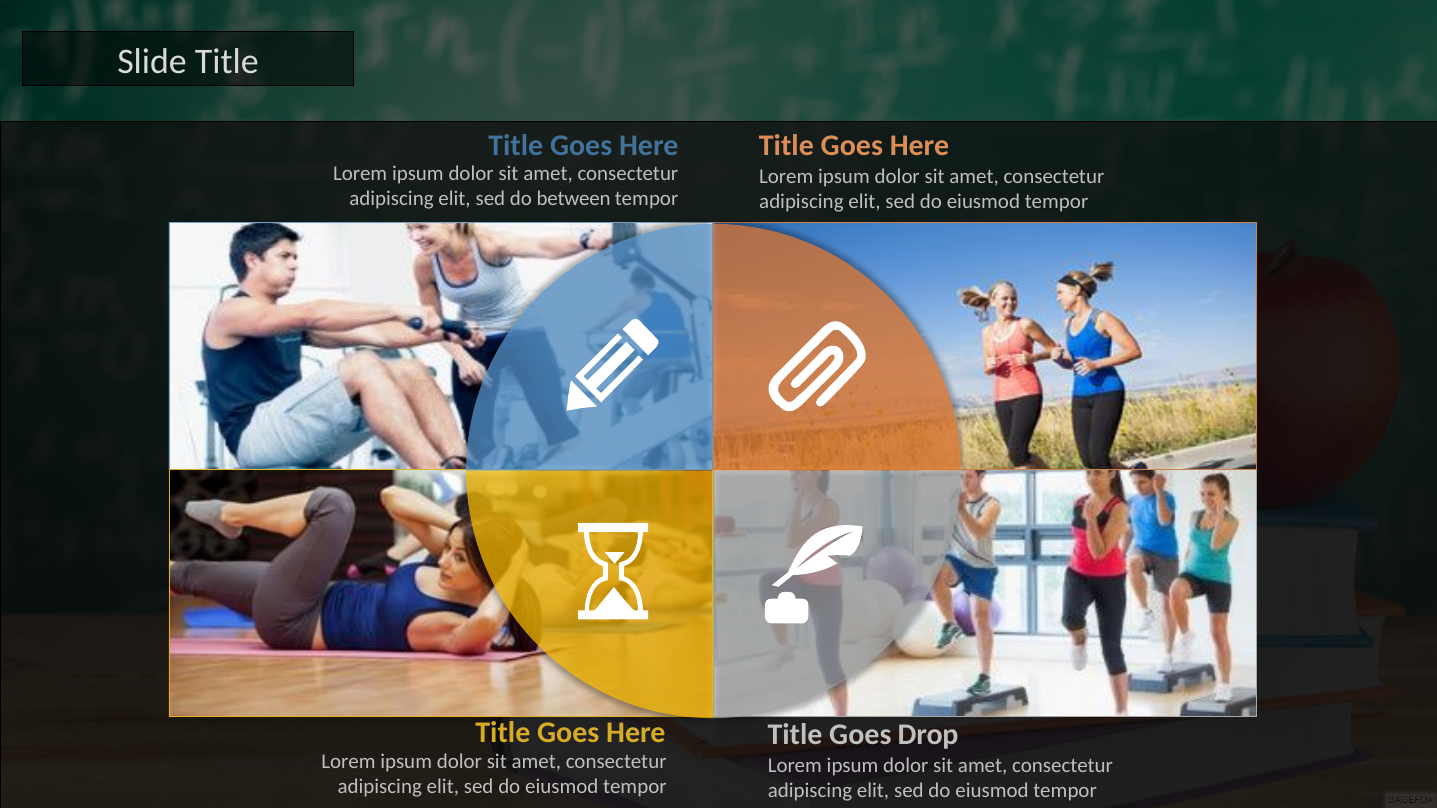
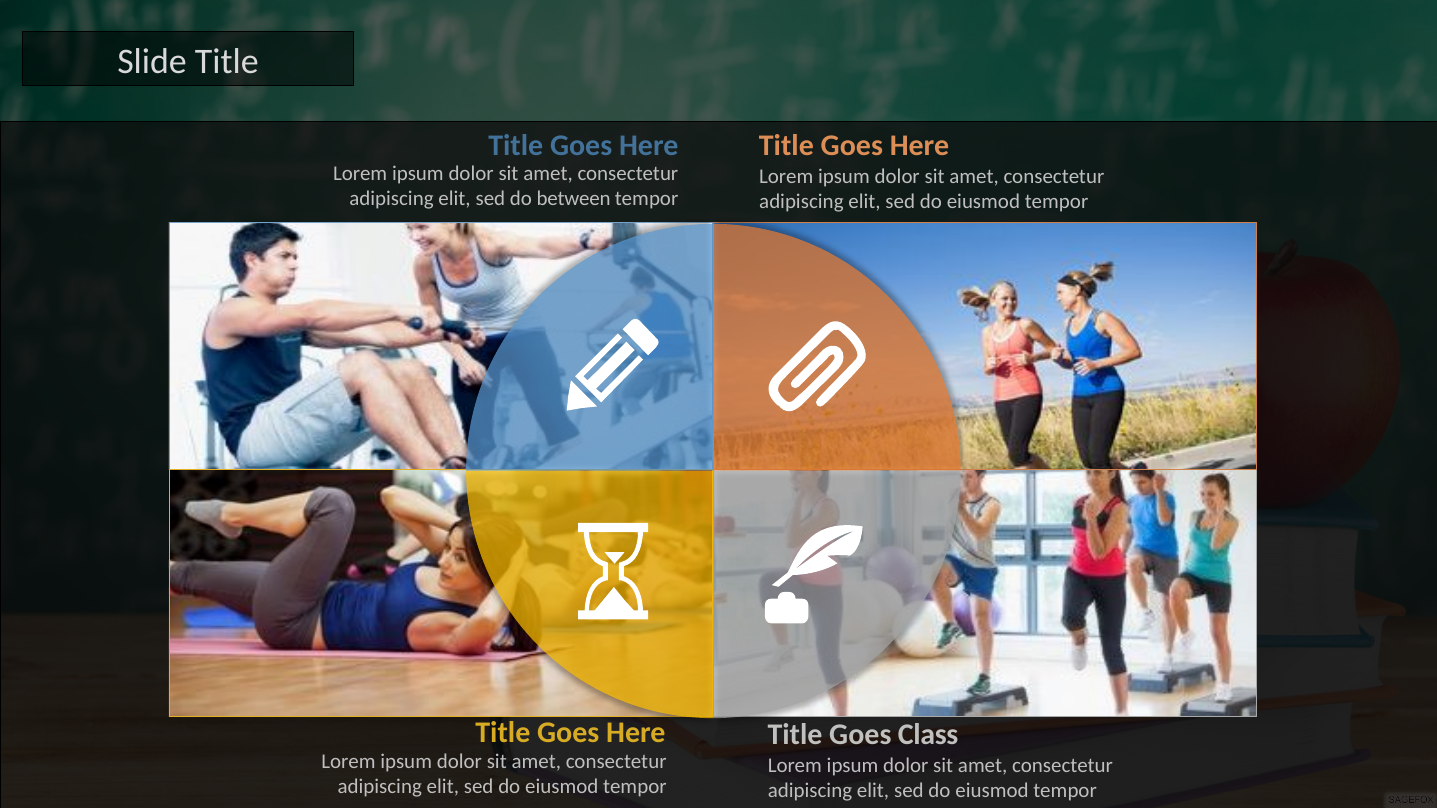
Drop: Drop -> Class
